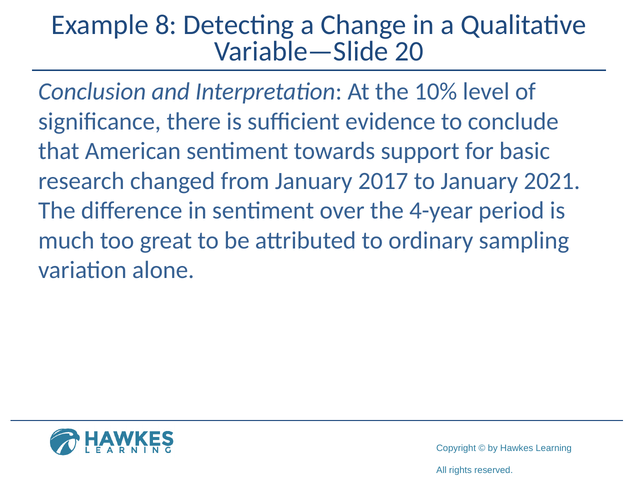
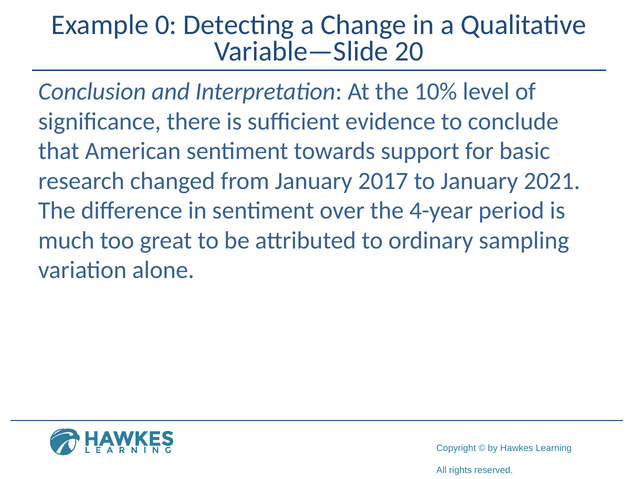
8: 8 -> 0
